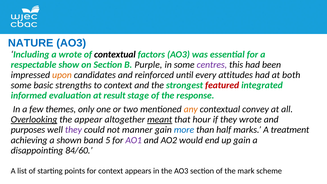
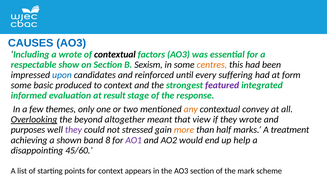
NATURE: NATURE -> CAUSES
Purple: Purple -> Sexism
centres colour: purple -> orange
upon colour: orange -> blue
attitudes: attitudes -> suffering
both: both -> form
strengths: strengths -> produced
featured colour: red -> purple
appear: appear -> beyond
meant underline: present -> none
hour: hour -> view
manner: manner -> stressed
more colour: blue -> orange
5: 5 -> 8
up gain: gain -> help
84/60: 84/60 -> 45/60
